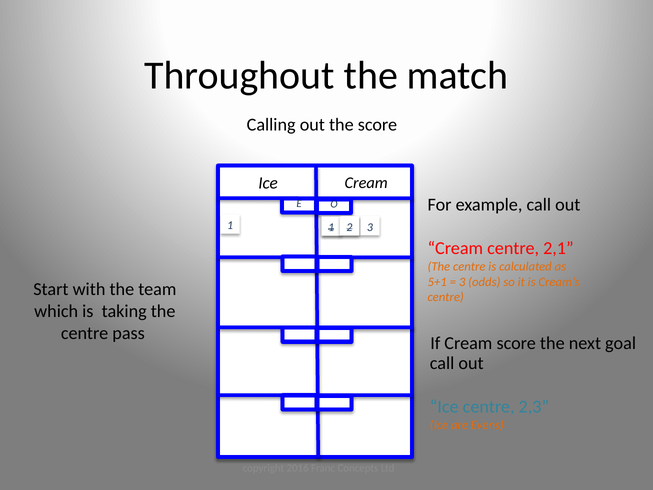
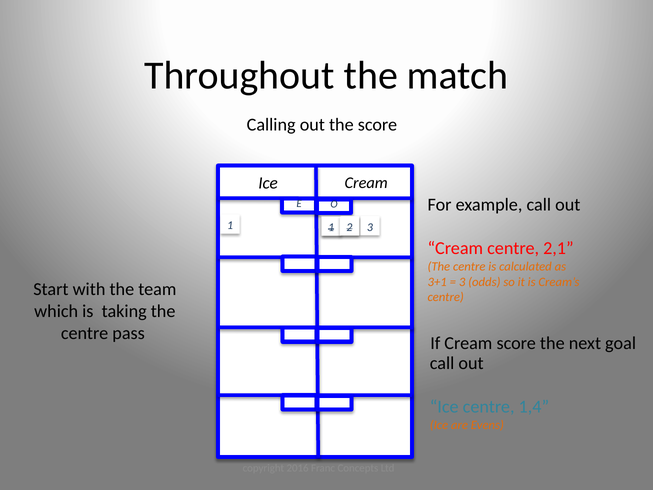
5+1: 5+1 -> 3+1
2,3: 2,3 -> 1,4
